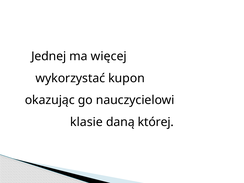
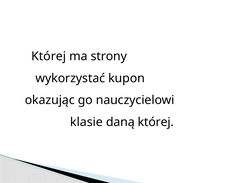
Jednej at (49, 56): Jednej -> Której
więcej: więcej -> strony
